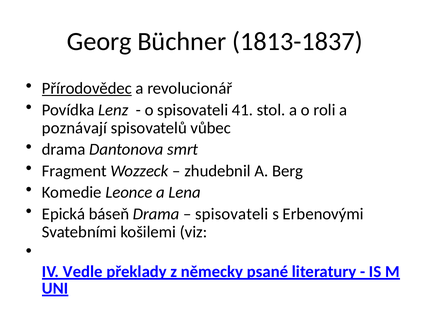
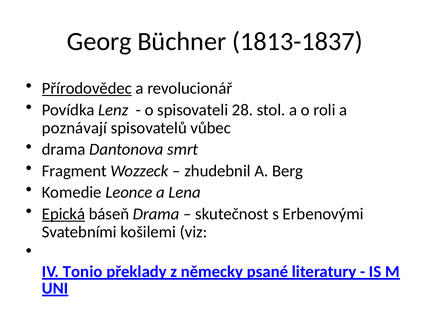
41: 41 -> 28
Epická underline: none -> present
spisovateli at (232, 214): spisovateli -> skutečnost
Vedle: Vedle -> Tonio
